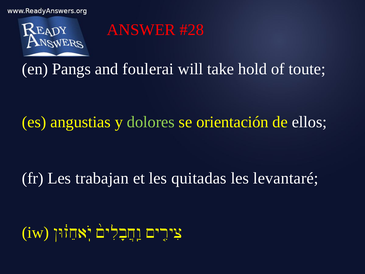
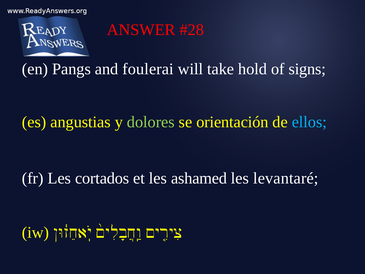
toute: toute -> signs
ellos colour: white -> light blue
trabajan: trabajan -> cortados
quitadas: quitadas -> ashamed
